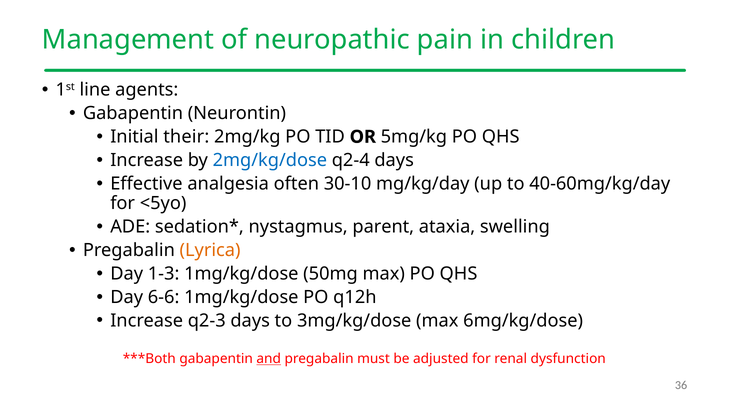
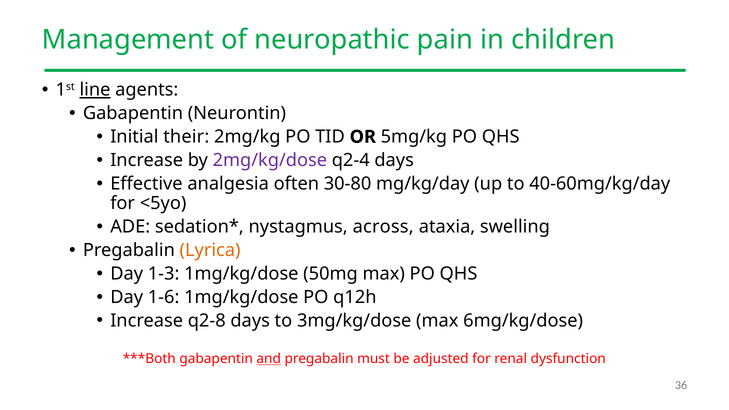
line underline: none -> present
2mg/kg/dose colour: blue -> purple
30-10: 30-10 -> 30-80
parent: parent -> across
6-6: 6-6 -> 1-6
q2-3: q2-3 -> q2-8
